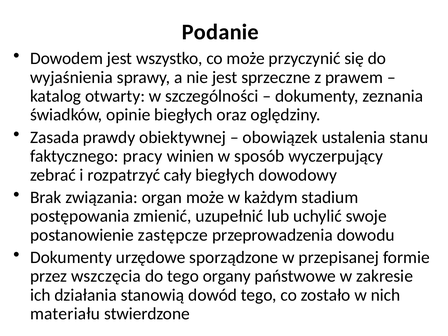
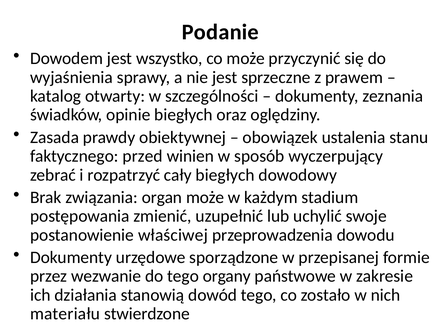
pracy: pracy -> przed
zastępcze: zastępcze -> właściwej
wszczęcia: wszczęcia -> wezwanie
